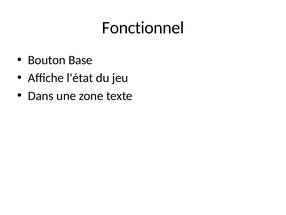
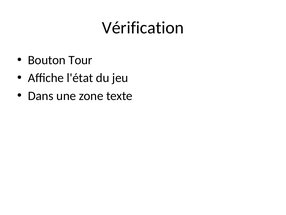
Fonctionnel: Fonctionnel -> Vérification
Base: Base -> Tour
